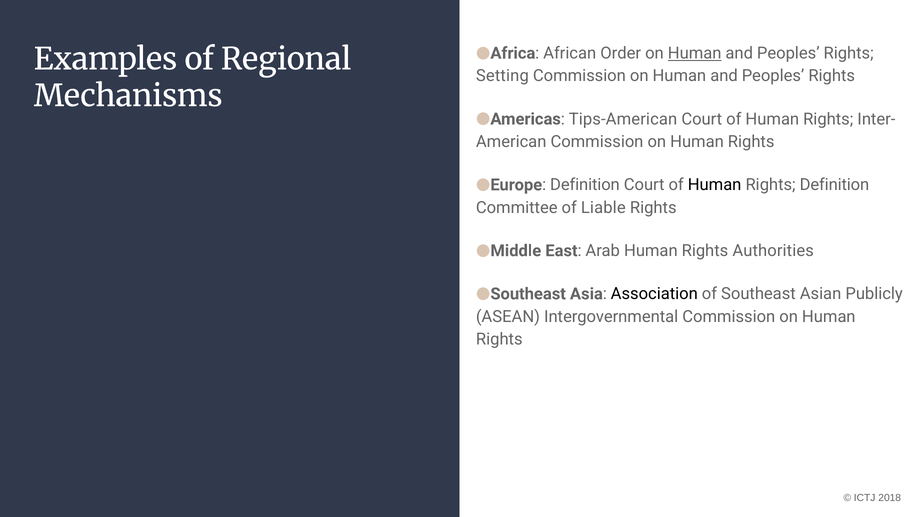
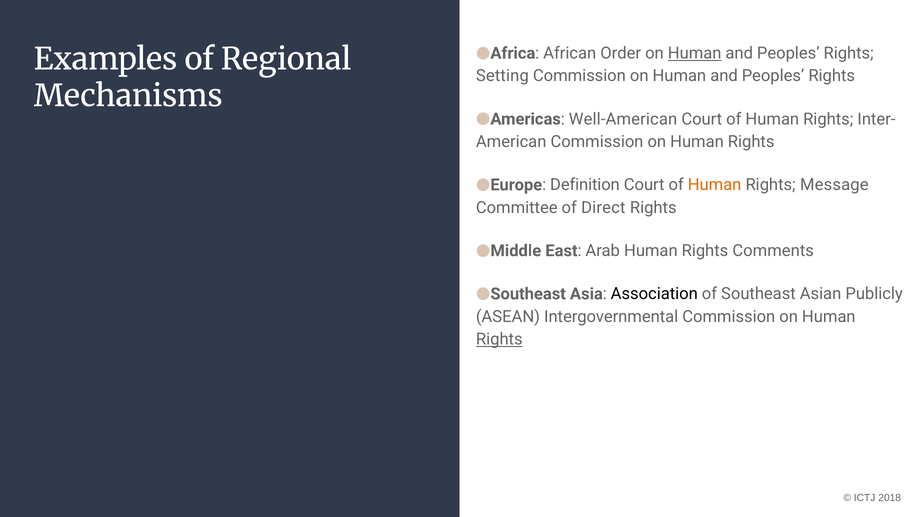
Tips-American: Tips-American -> Well-American
Human at (715, 185) colour: black -> orange
Rights Definition: Definition -> Message
Liable: Liable -> Direct
Authorities: Authorities -> Comments
Rights at (499, 339) underline: none -> present
